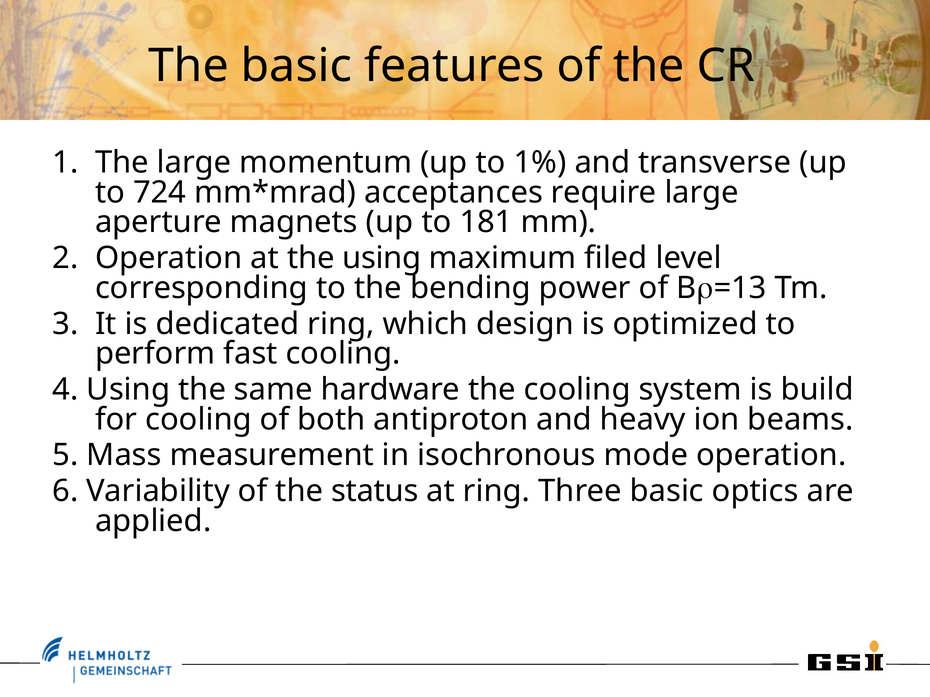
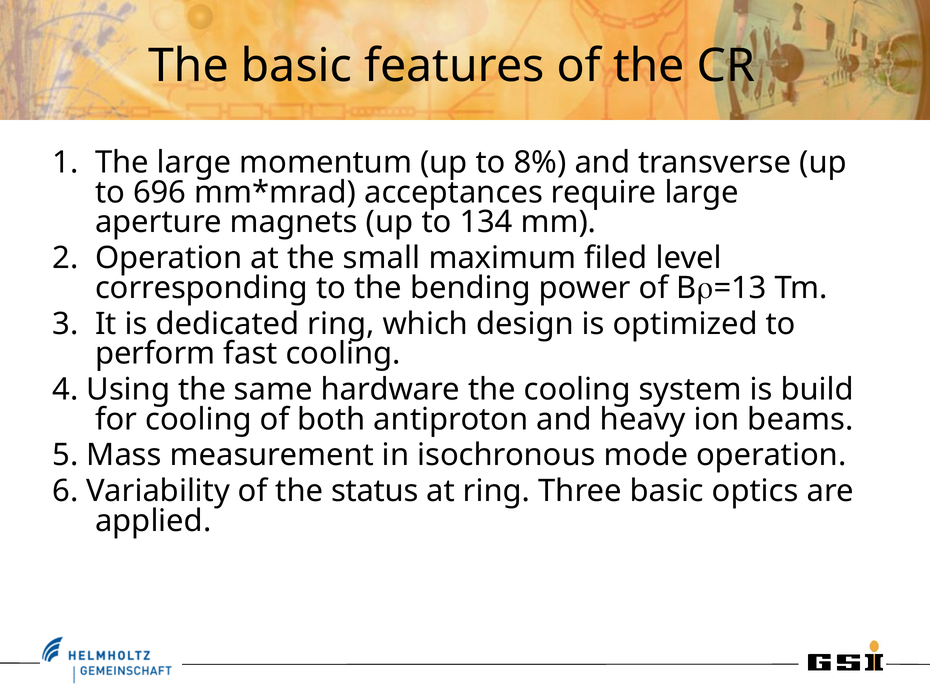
1%: 1% -> 8%
724: 724 -> 696
181: 181 -> 134
the using: using -> small
